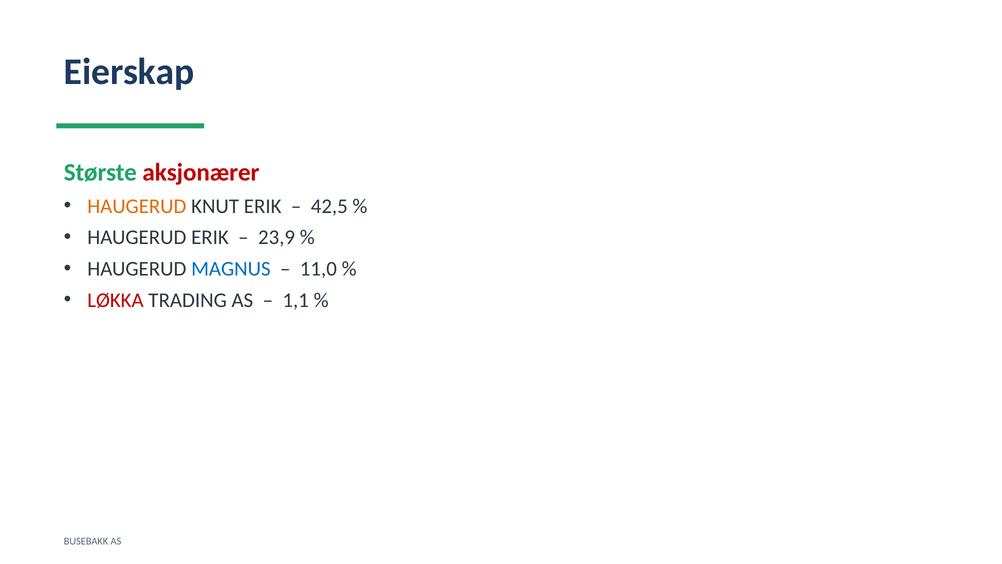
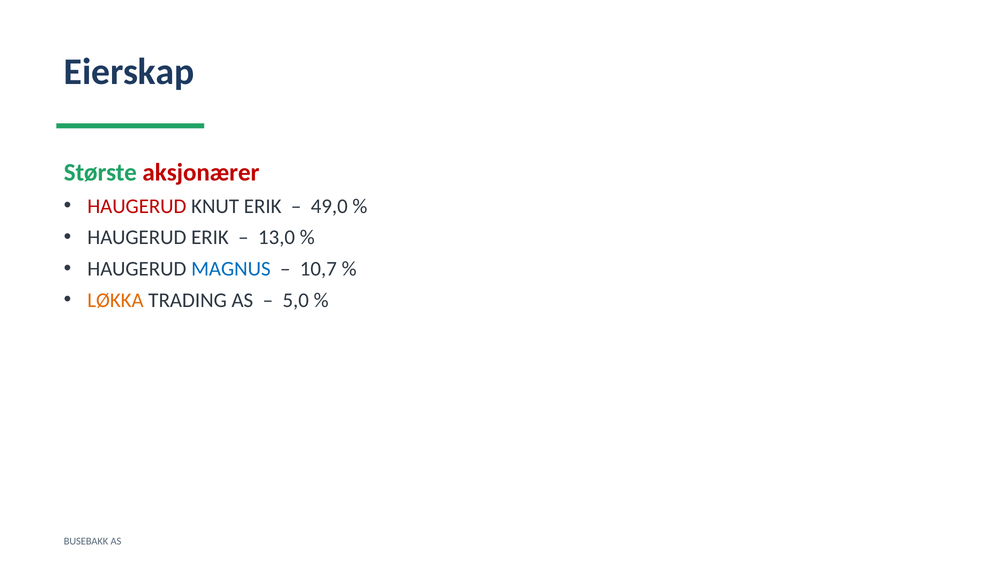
HAUGERUD at (137, 206) colour: orange -> red
42,5: 42,5 -> 49,0
23,9: 23,9 -> 13,0
11,0: 11,0 -> 10,7
LØKKA colour: red -> orange
1,1: 1,1 -> 5,0
